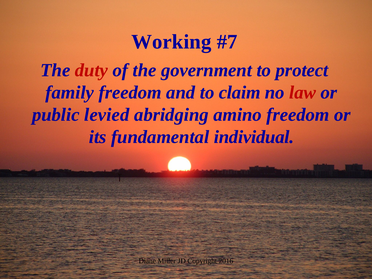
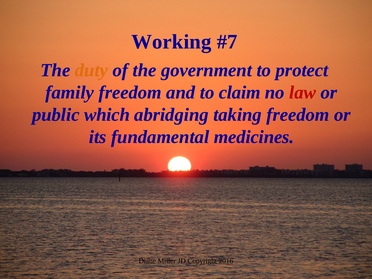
duty colour: red -> orange
levied: levied -> which
amino: amino -> taking
individual: individual -> medicines
